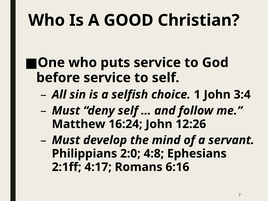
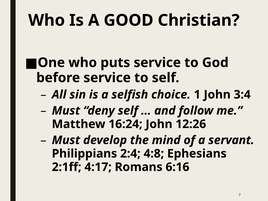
2:0: 2:0 -> 2:4
